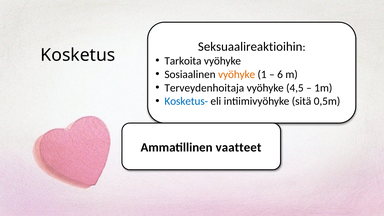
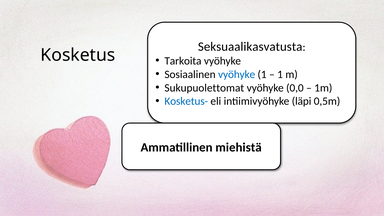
Seksuaalireaktioihin: Seksuaalireaktioihin -> Seksuaalikasvatusta
vyöhyke at (237, 74) colour: orange -> blue
6 at (280, 74): 6 -> 1
Terveydenhoitaja: Terveydenhoitaja -> Sukupuolettomat
4,5: 4,5 -> 0,0
sitä: sitä -> läpi
vaatteet: vaatteet -> miehistä
